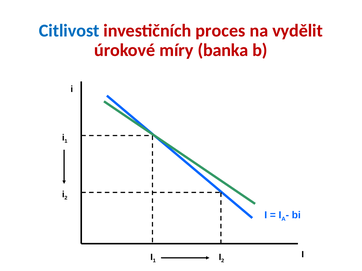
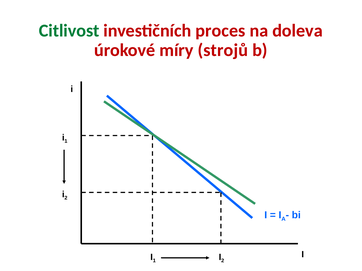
Citlivost colour: blue -> green
vydělit: vydělit -> doleva
banka: banka -> strojů
